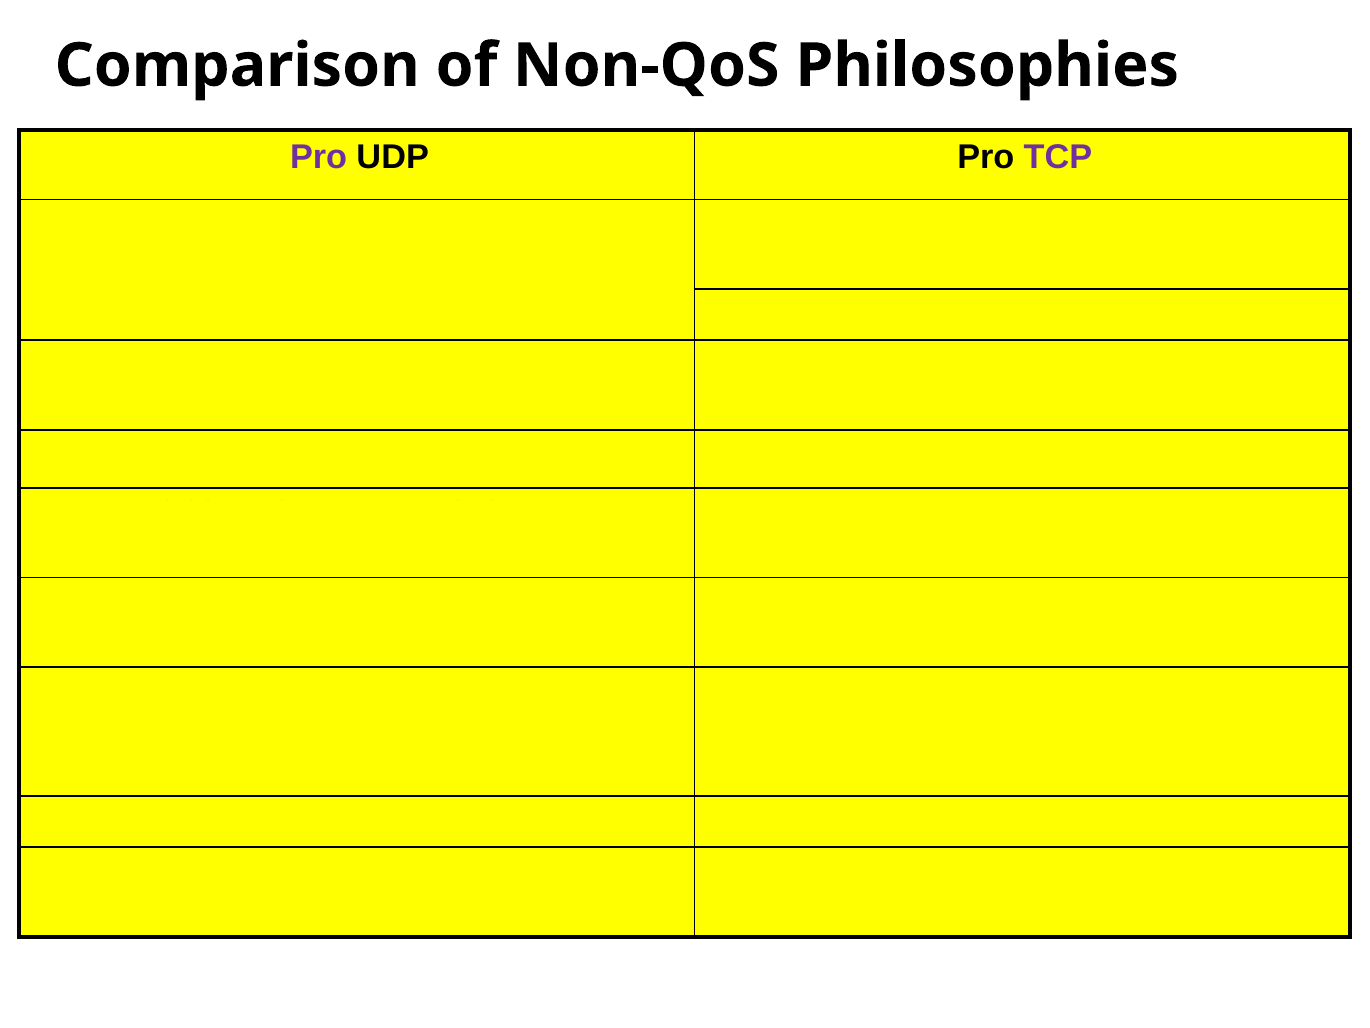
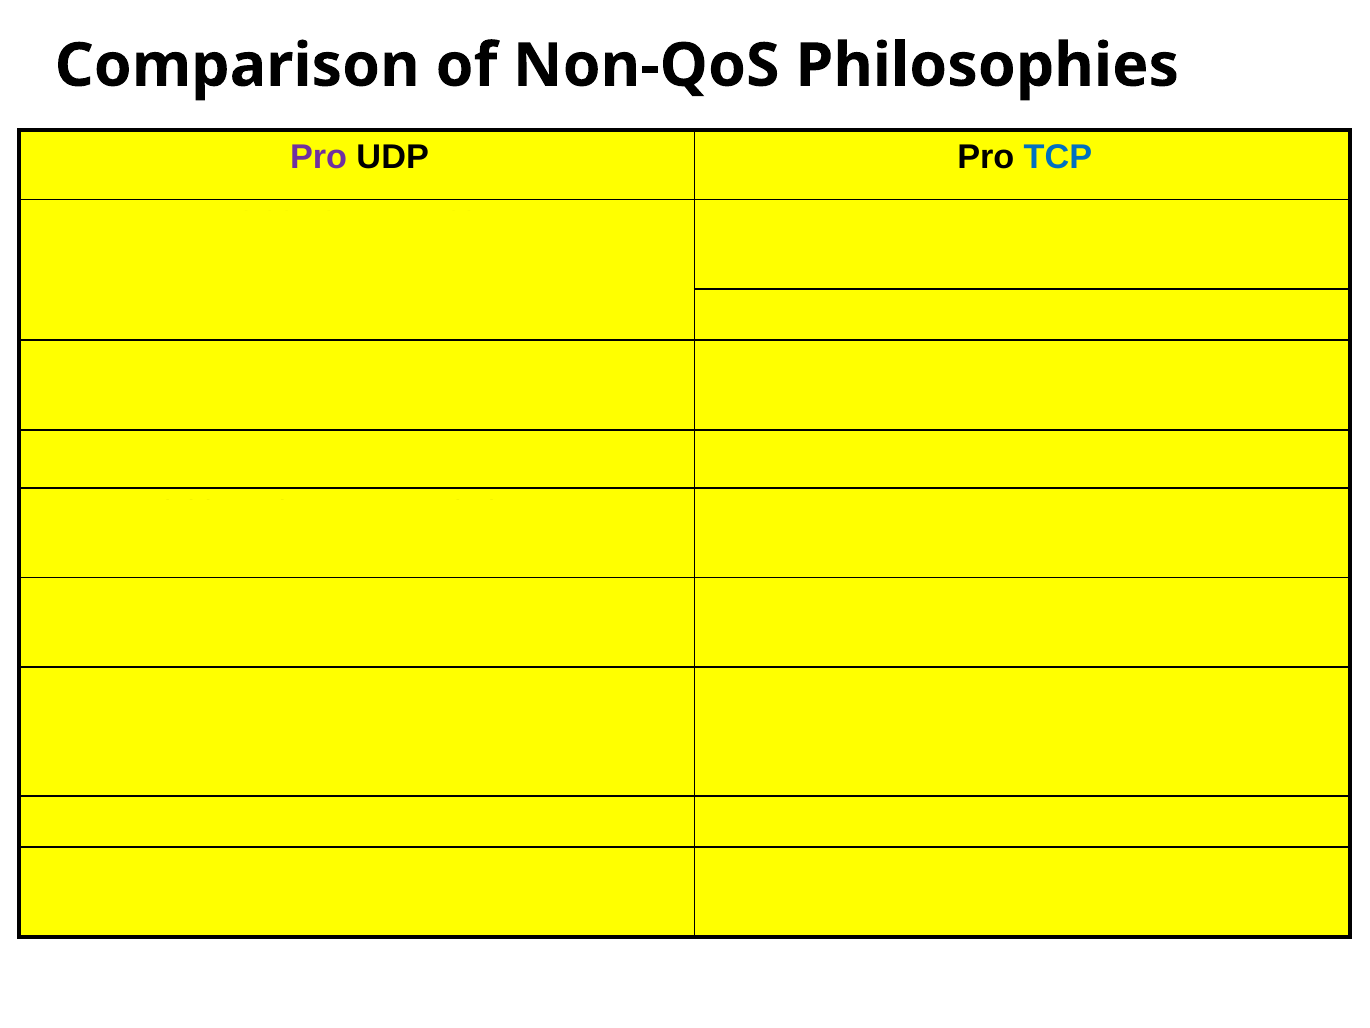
TCP at (1058, 157) colour: purple -> blue
